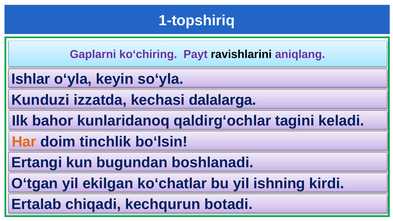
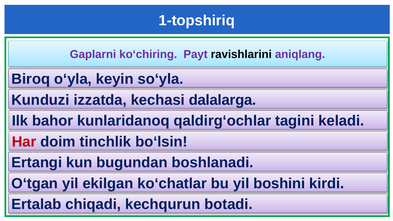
Ishlar: Ishlar -> Biroq
Har colour: orange -> red
ishning: ishning -> boshini
